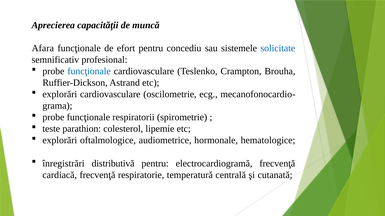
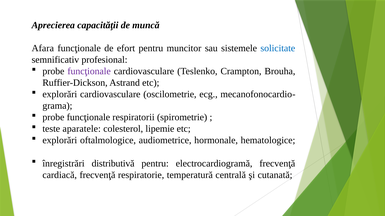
concediu: concediu -> muncitor
funcţionale at (89, 71) colour: blue -> purple
parathion: parathion -> aparatele
